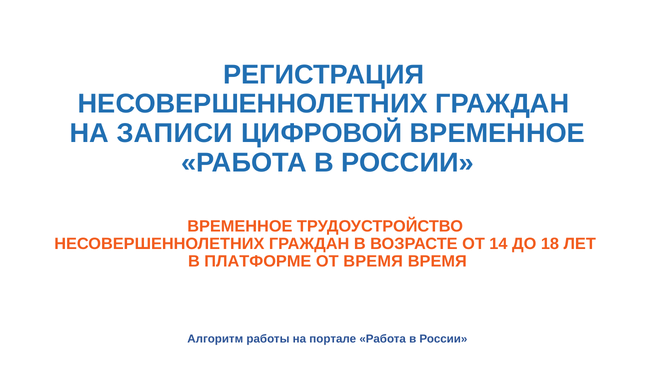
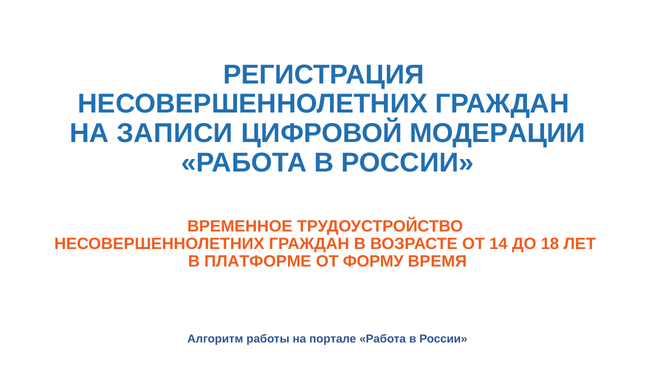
ЦИФРОВОЙ ВРЕМЕННОЕ: ВРЕМЕННОЕ -> МОДЕРАЦИИ
ОТ ВРЕМЯ: ВРЕМЯ -> ФОРМУ
